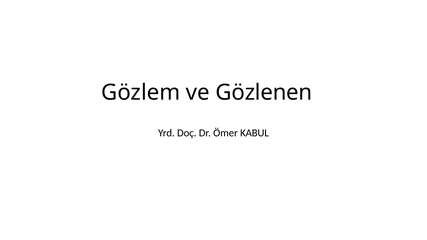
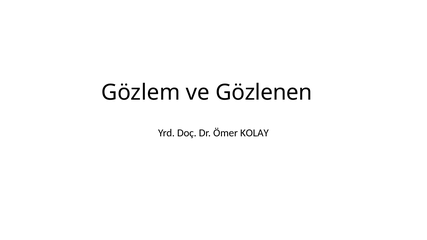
KABUL: KABUL -> KOLAY
